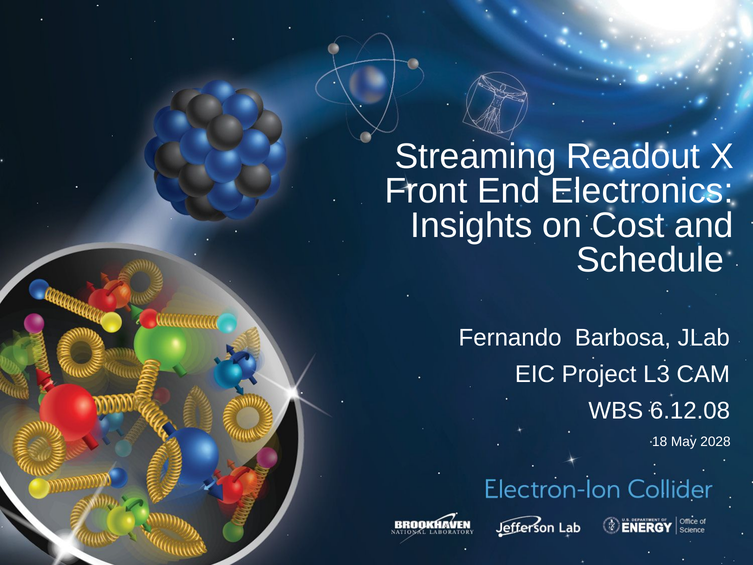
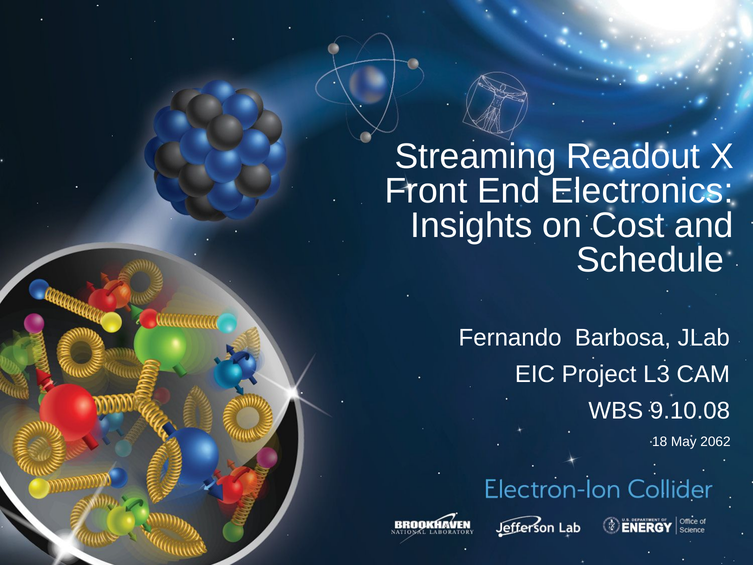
6.12.08: 6.12.08 -> 9.10.08
2028: 2028 -> 2062
